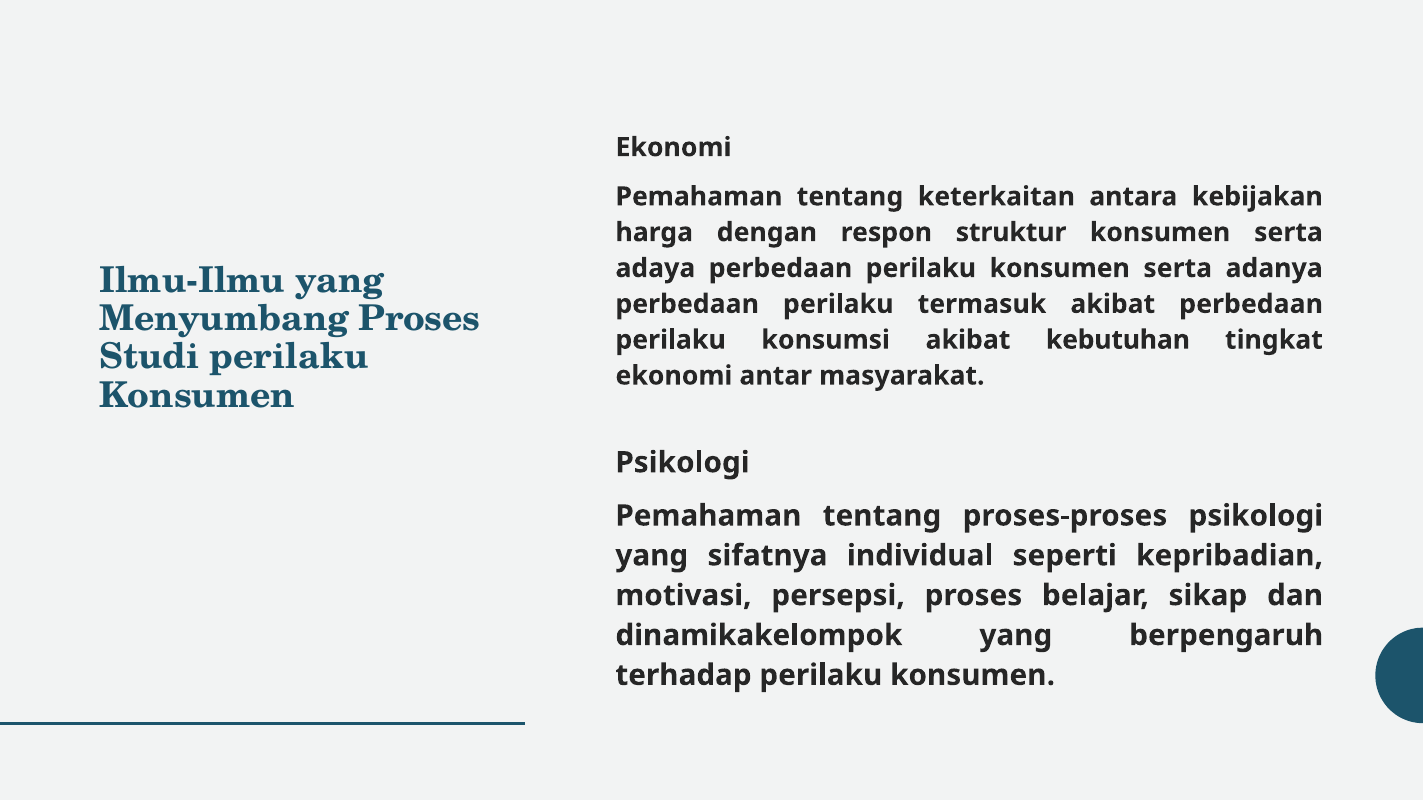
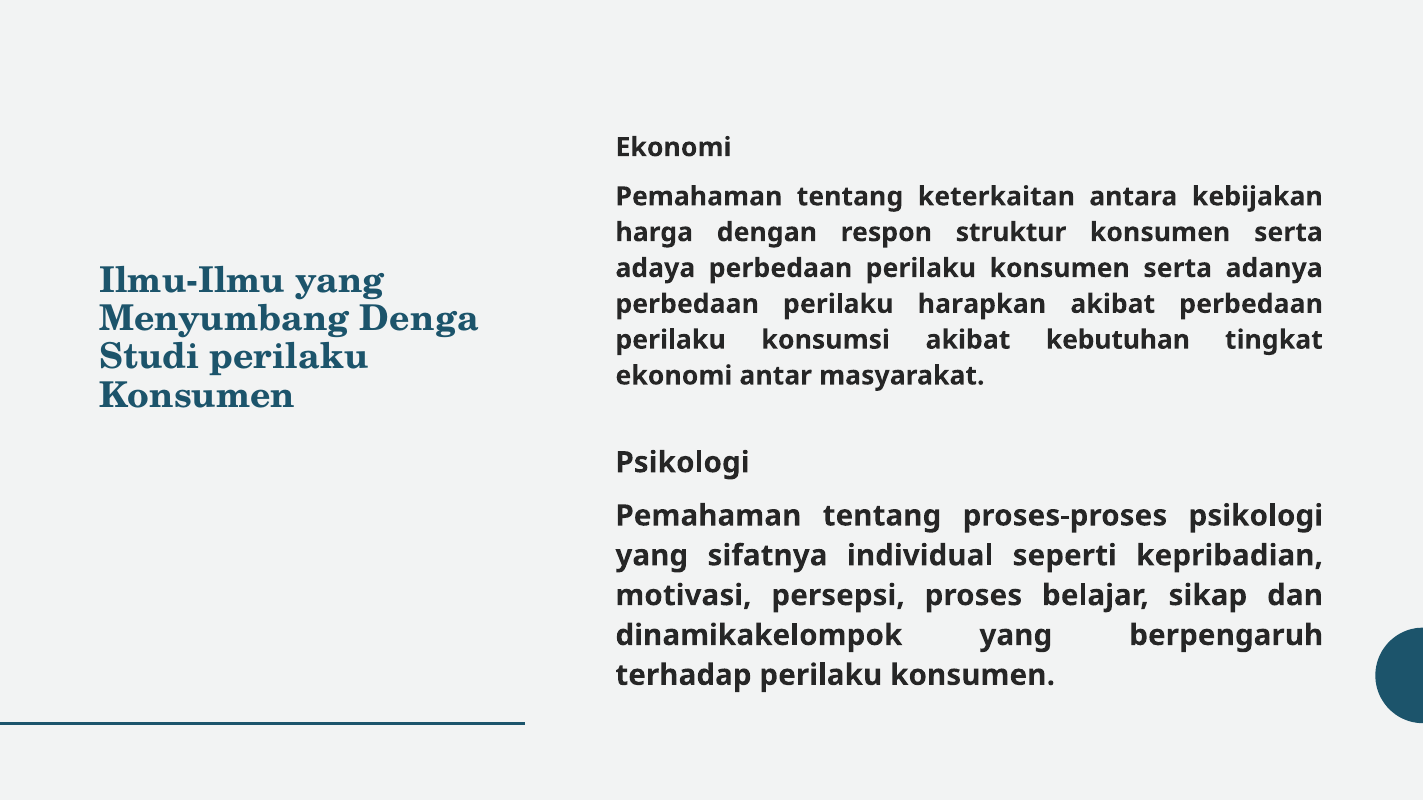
termasuk: termasuk -> harapkan
Menyumbang Proses: Proses -> Denga
